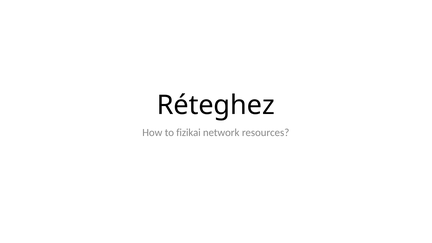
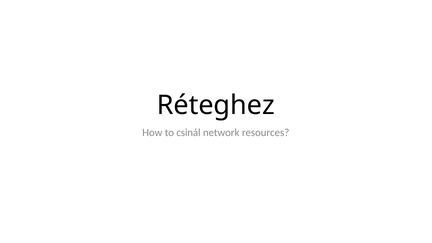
fizikai: fizikai -> csinál
